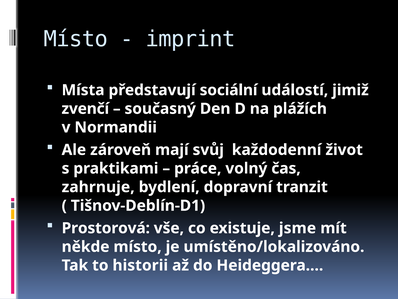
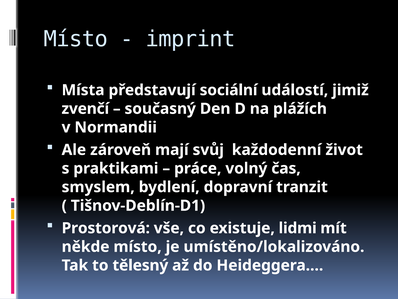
zahrnuje: zahrnuje -> smyslem
jsme: jsme -> lidmi
historii: historii -> tělesný
